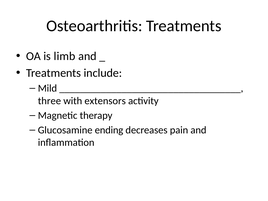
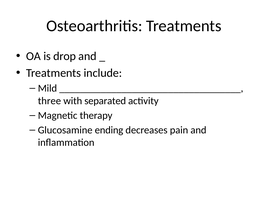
limb: limb -> drop
extensors: extensors -> separated
